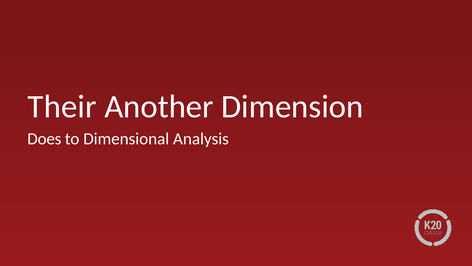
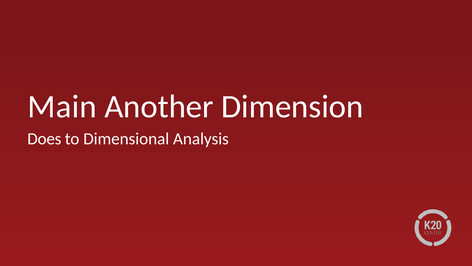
Their: Their -> Main
